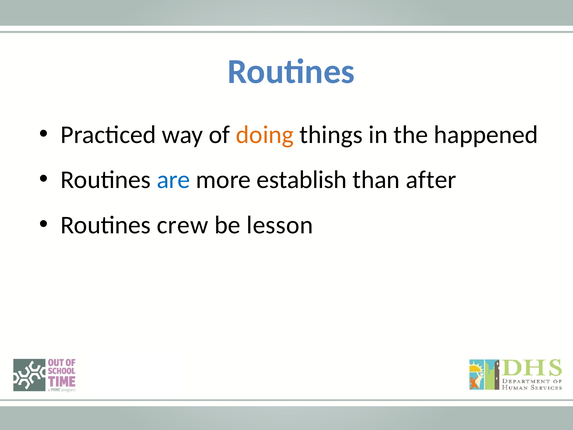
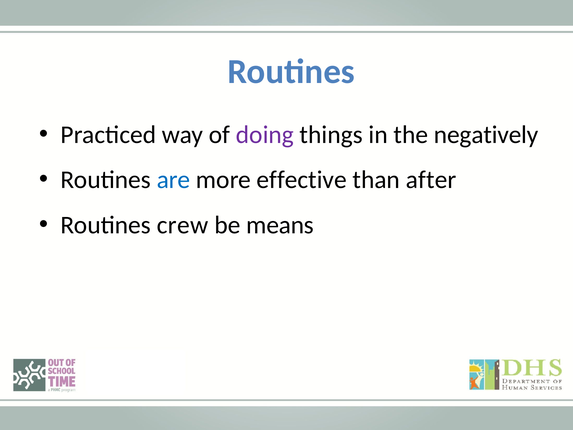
doing colour: orange -> purple
happened: happened -> negatively
establish: establish -> effective
lesson: lesson -> means
